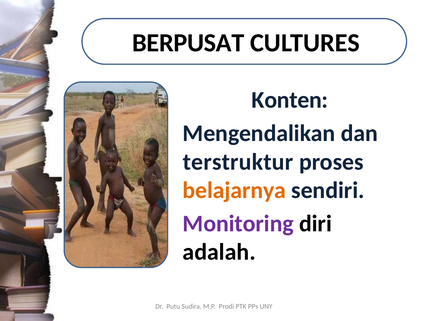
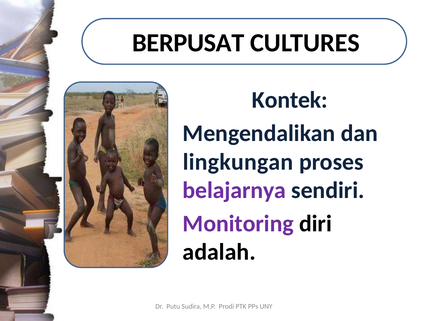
Konten: Konten -> Kontek
terstruktur: terstruktur -> lingkungan
belajarnya colour: orange -> purple
